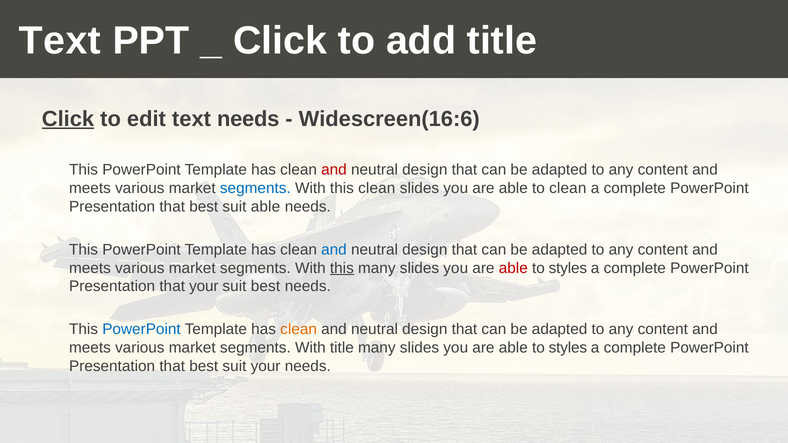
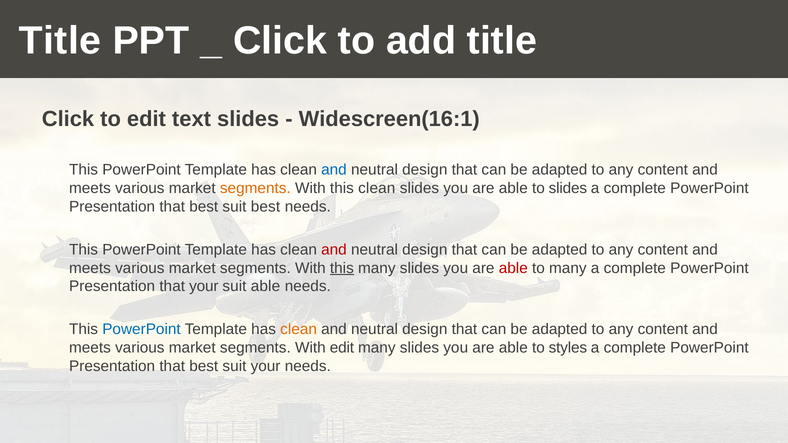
Text at (60, 41): Text -> Title
Click at (68, 119) underline: present -> none
text needs: needs -> slides
Widescreen(16:6: Widescreen(16:6 -> Widescreen(16:1
and at (334, 170) colour: red -> blue
segments at (255, 188) colour: blue -> orange
to clean: clean -> slides
suit able: able -> best
and at (334, 250) colour: blue -> red
styles at (568, 268): styles -> many
suit best: best -> able
With title: title -> edit
